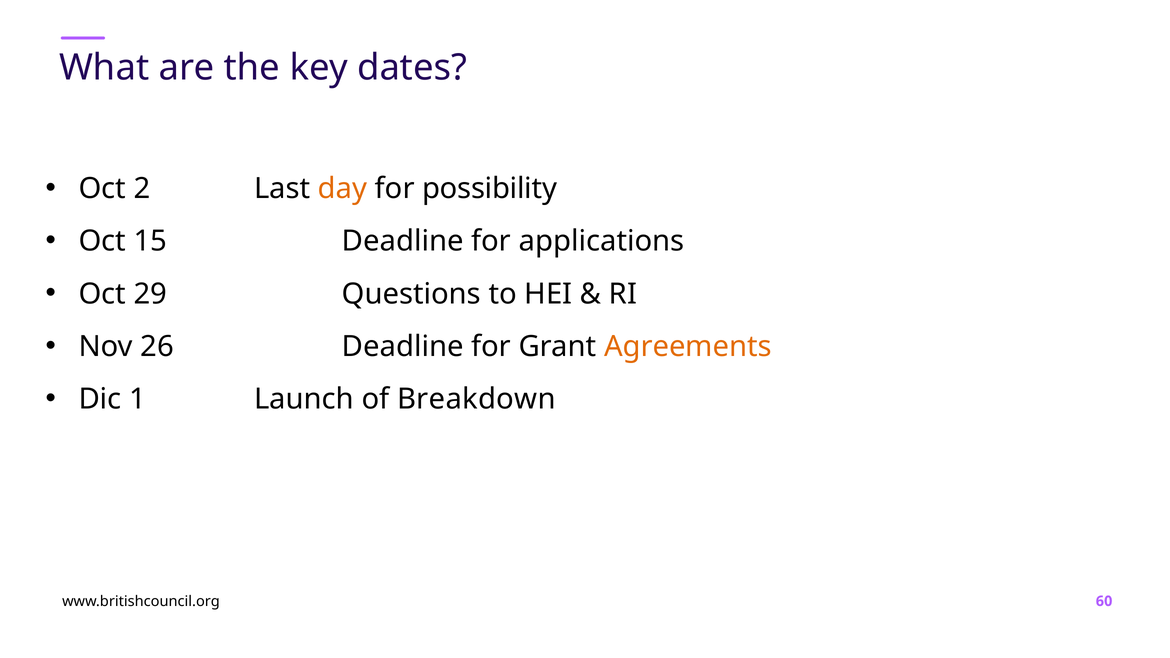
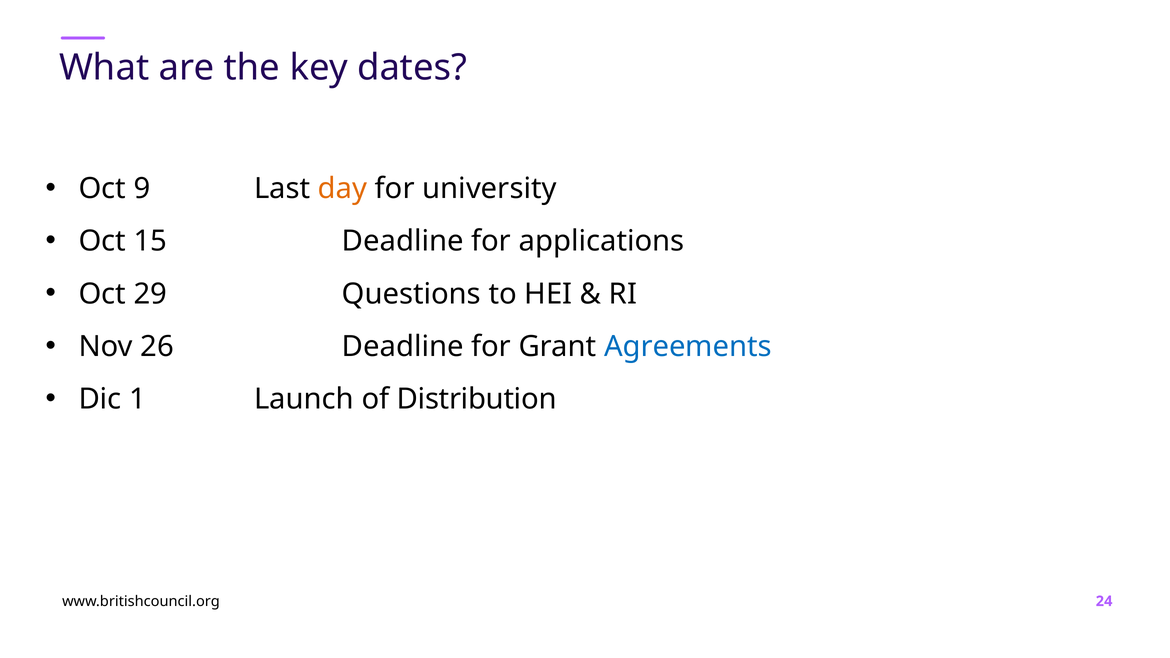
2: 2 -> 9
possibility: possibility -> university
Agreements colour: orange -> blue
Breakdown: Breakdown -> Distribution
60: 60 -> 24
